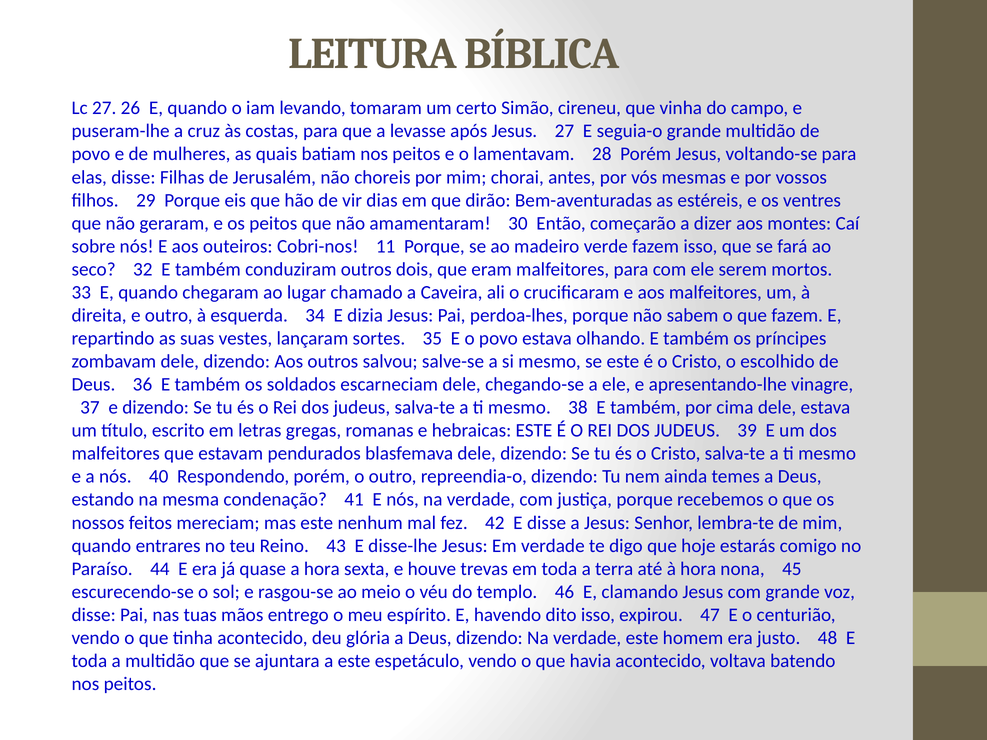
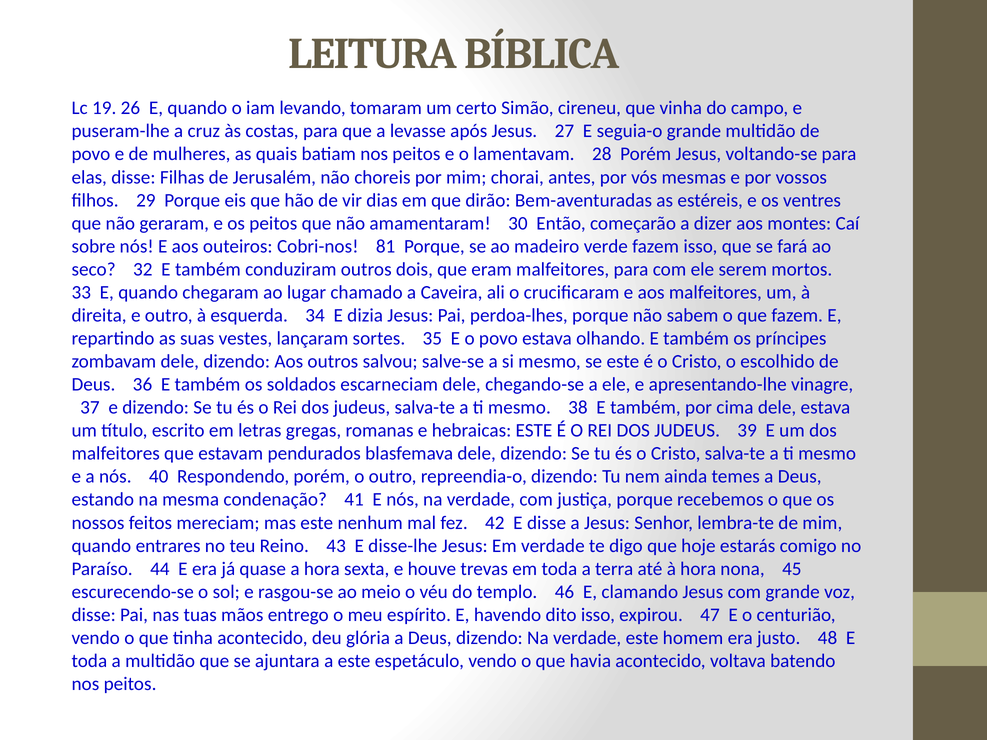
Lc 27: 27 -> 19
11: 11 -> 81
